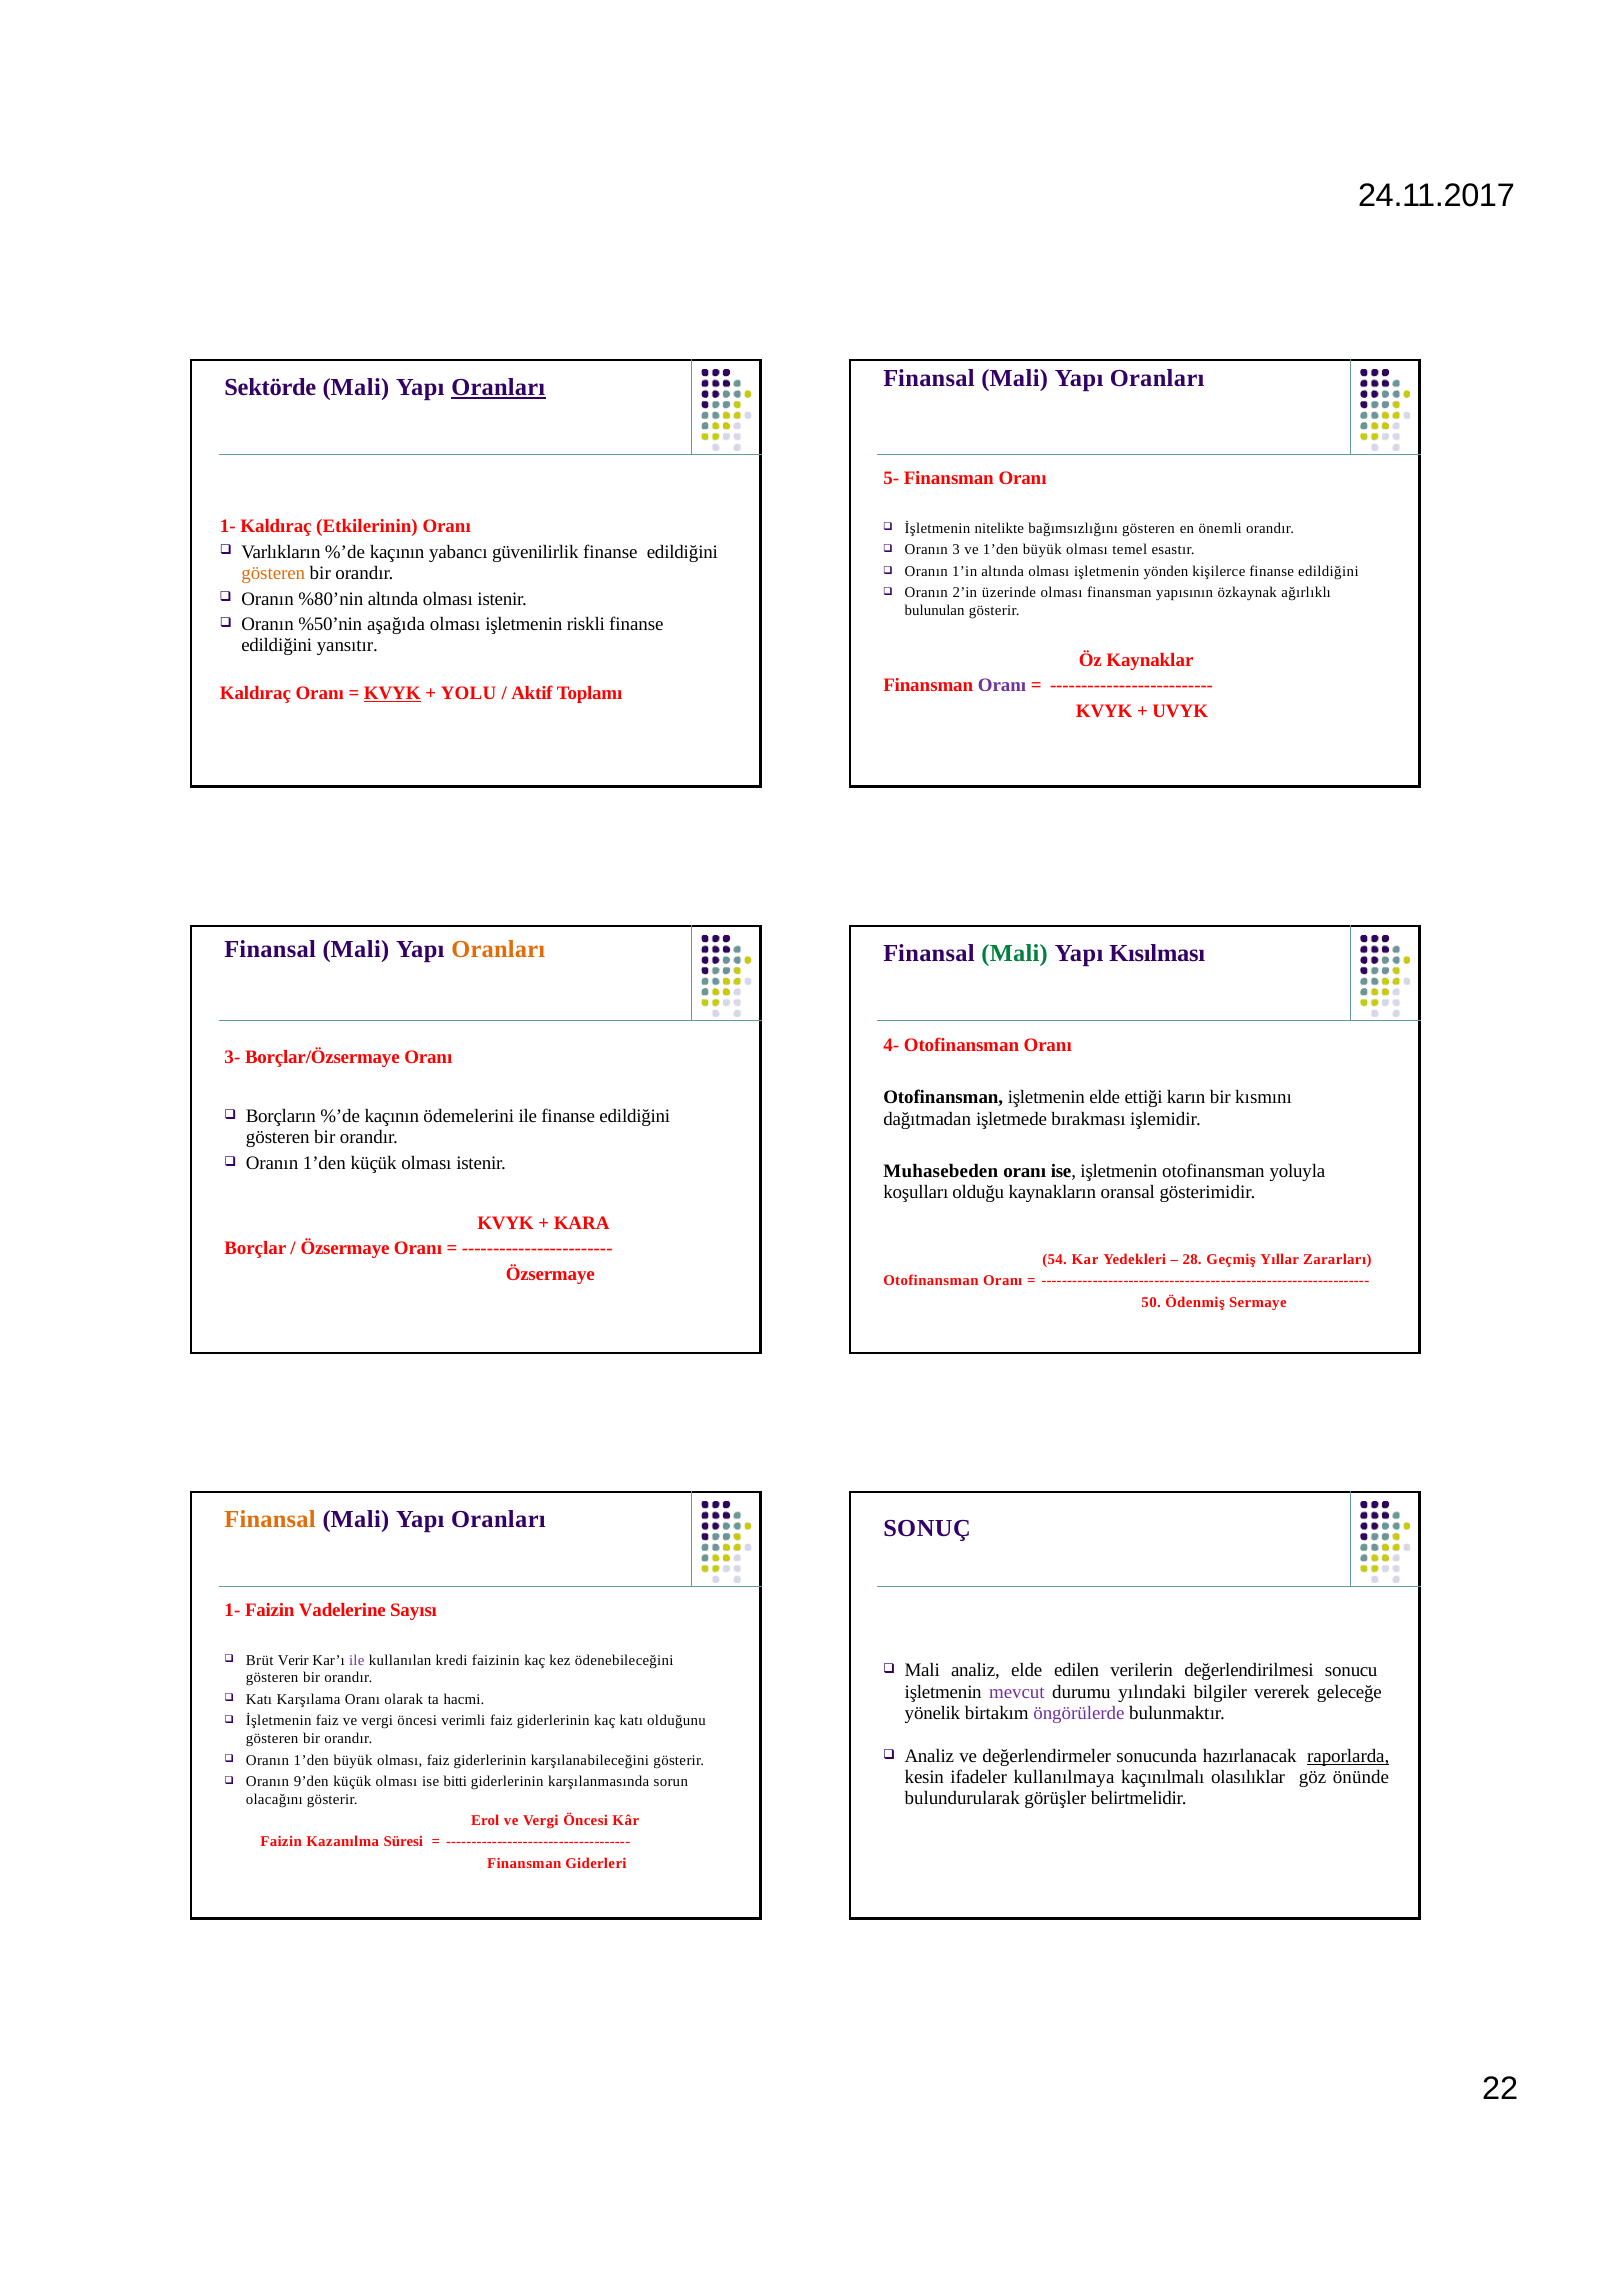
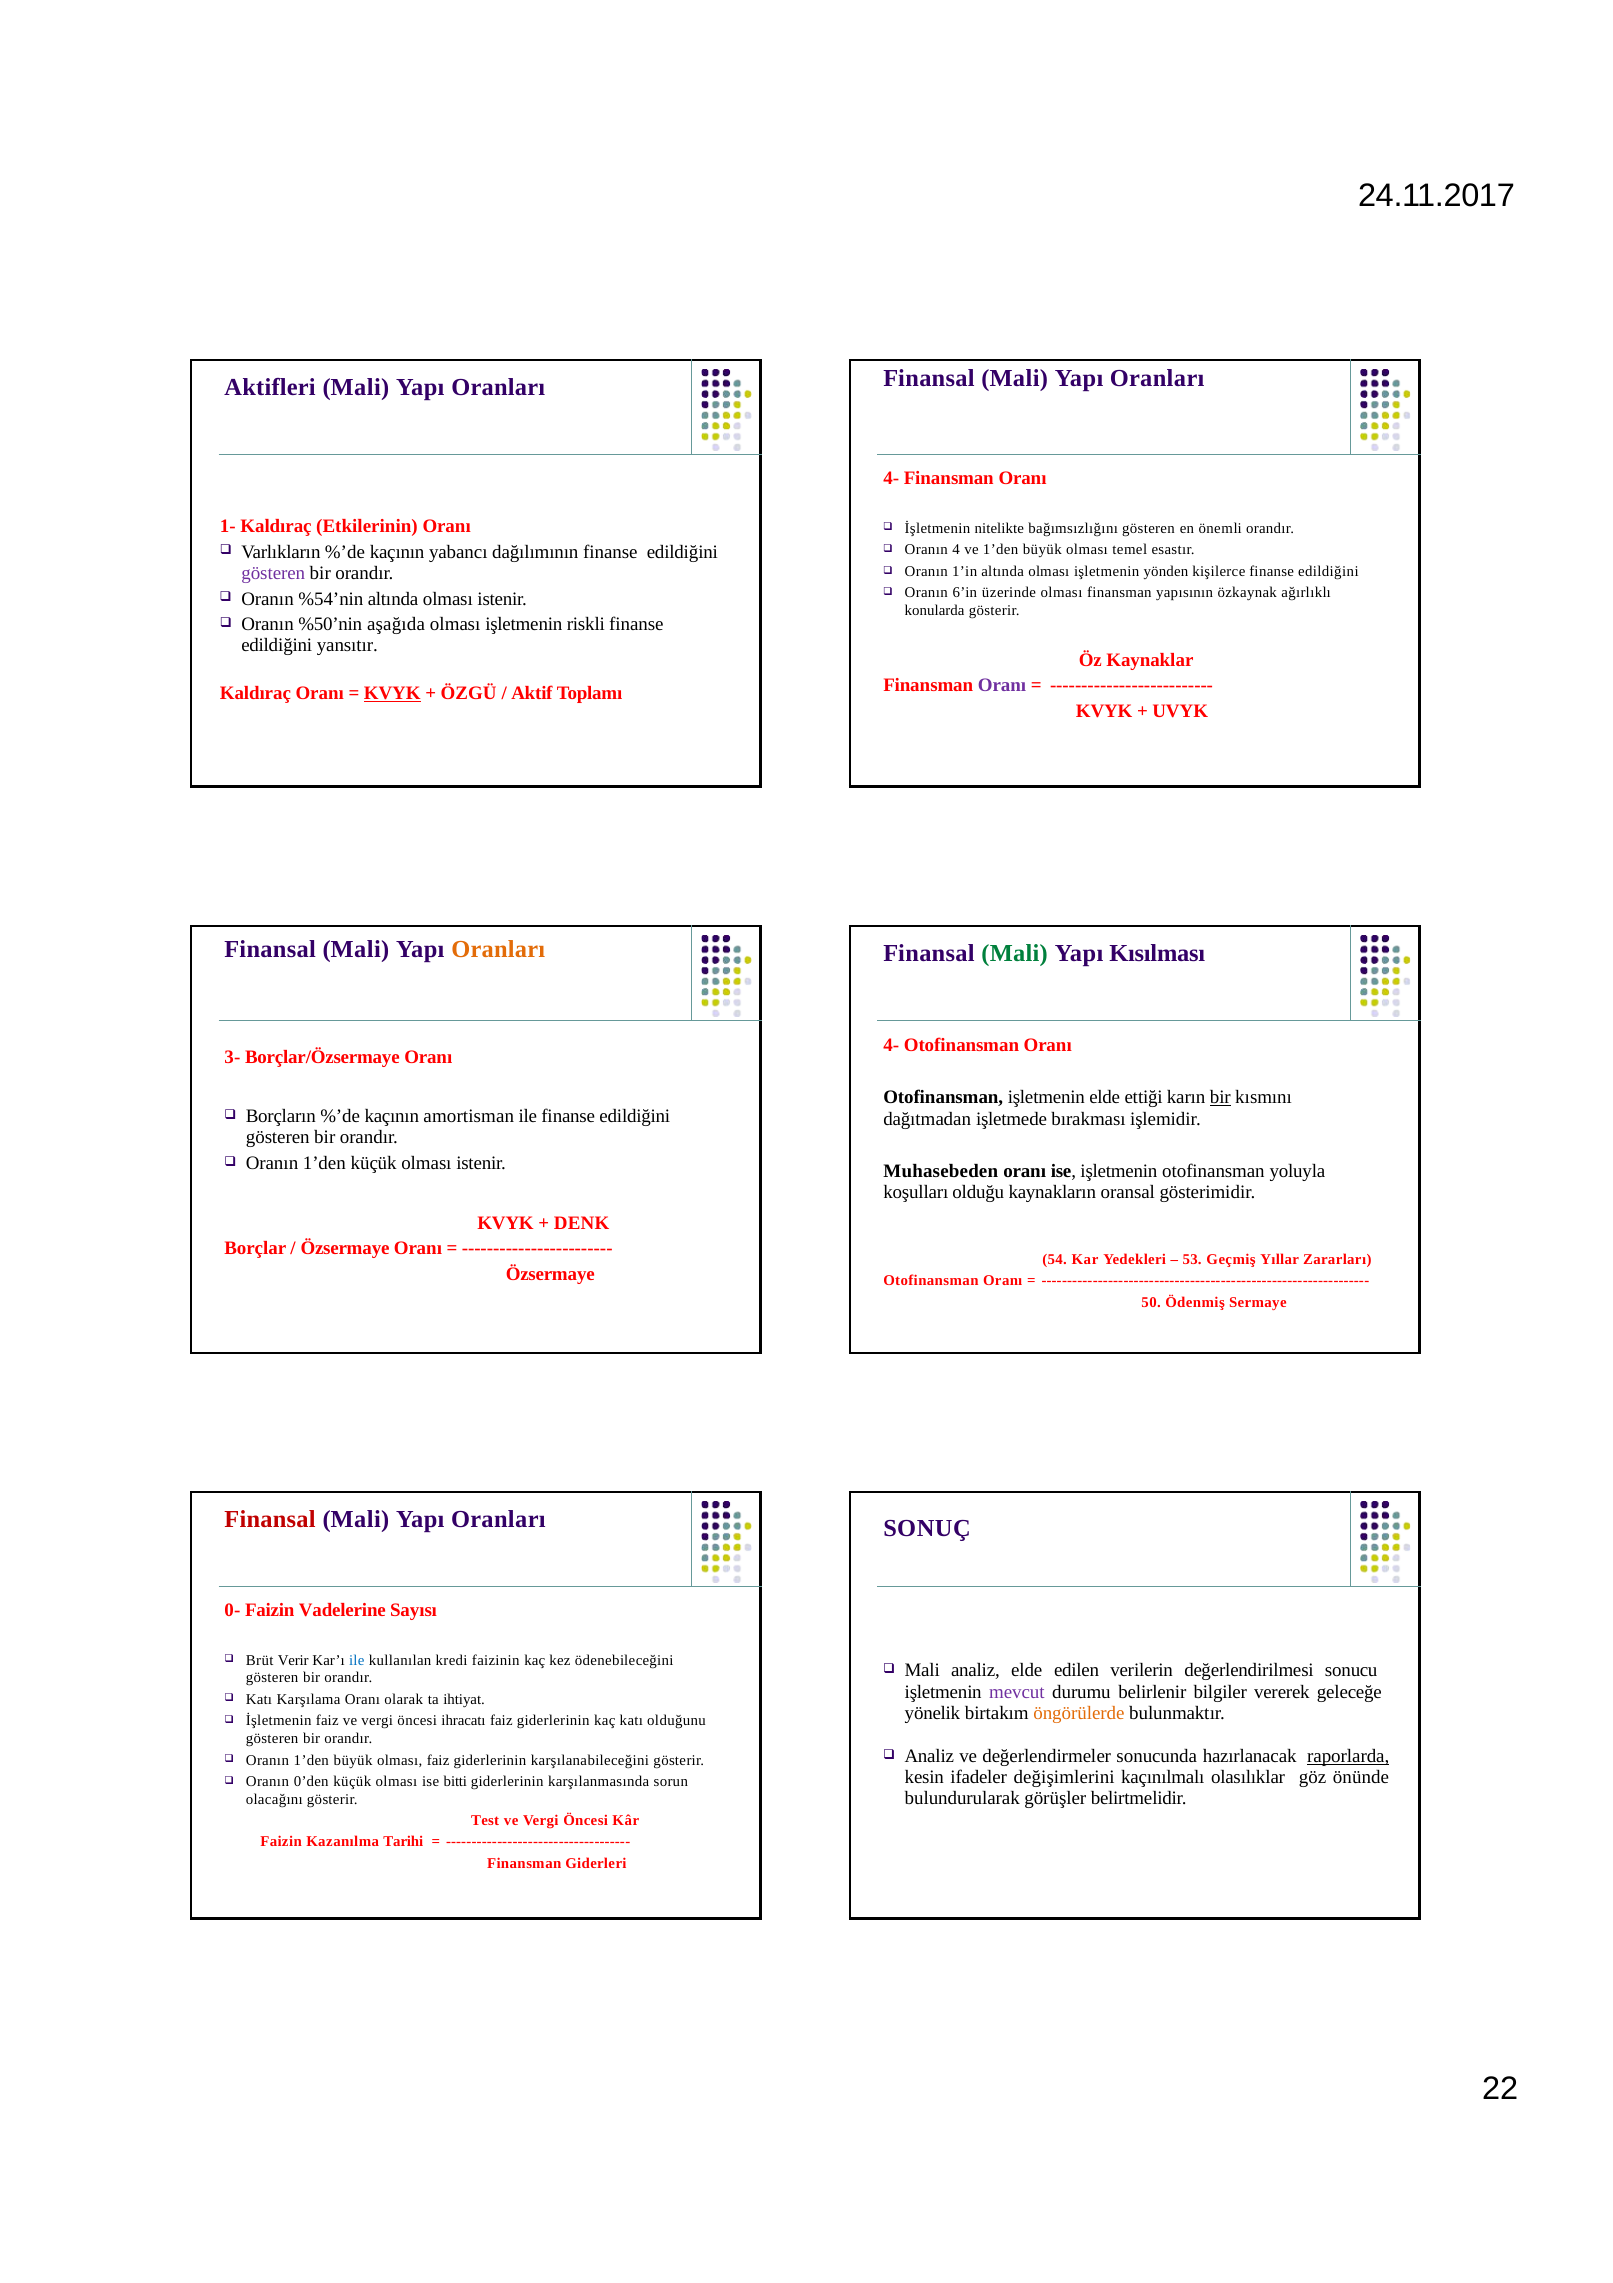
Sektörde: Sektörde -> Aktifleri
Oranları at (498, 388) underline: present -> none
5- at (891, 478): 5- -> 4-
3: 3 -> 4
güvenilirlik: güvenilirlik -> dağılımının
gösteren at (273, 573) colour: orange -> purple
2’in: 2’in -> 6’in
%80’nin: %80’nin -> %54’nin
bulunulan: bulunulan -> konularda
YOLU: YOLU -> ÖZGÜ
bir at (1220, 1097) underline: none -> present
ödemelerini: ödemelerini -> amortisman
KARA: KARA -> DENK
28: 28 -> 53
Finansal at (270, 1519) colour: orange -> red
1- at (232, 1610): 1- -> 0-
ile at (357, 1660) colour: purple -> blue
yılındaki: yılındaki -> belirlenir
hacmi: hacmi -> ihtiyat
öngörülerde colour: purple -> orange
verimli: verimli -> ihracatı
kullanılmaya: kullanılmaya -> değişimlerini
9’den: 9’den -> 0’den
Erol: Erol -> Test
Süresi: Süresi -> Tarihi
